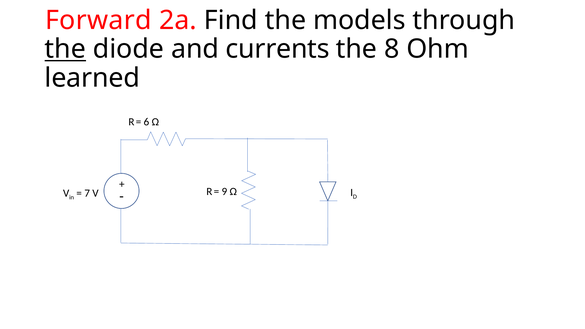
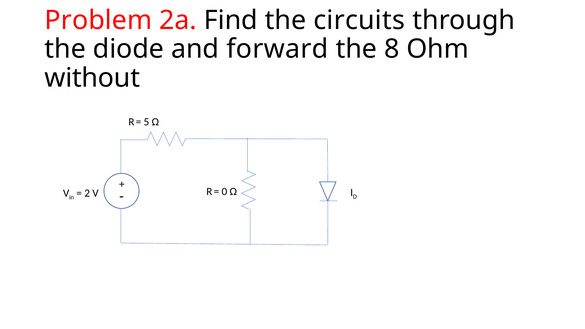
Forward: Forward -> Problem
models: models -> circuits
the at (65, 49) underline: present -> none
currents: currents -> forward
learned: learned -> without
6: 6 -> 5
9: 9 -> 0
7: 7 -> 2
